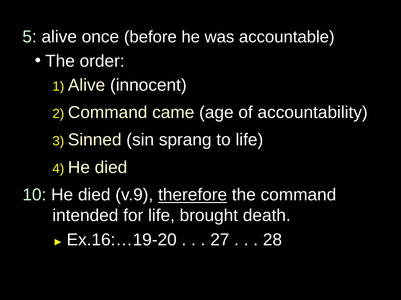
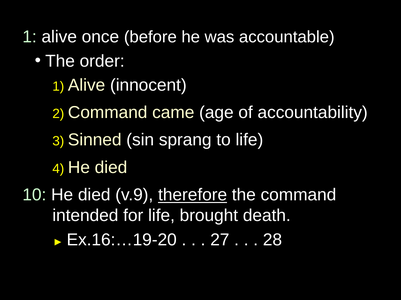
5 at (30, 37): 5 -> 1
